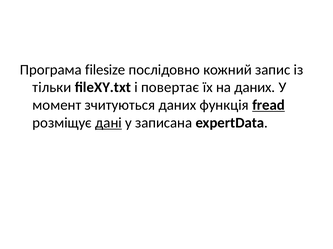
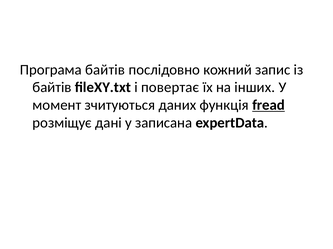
Програма filesize: filesize -> байтів
тільки at (52, 88): тільки -> байтів
на даних: даних -> інших
дані underline: present -> none
